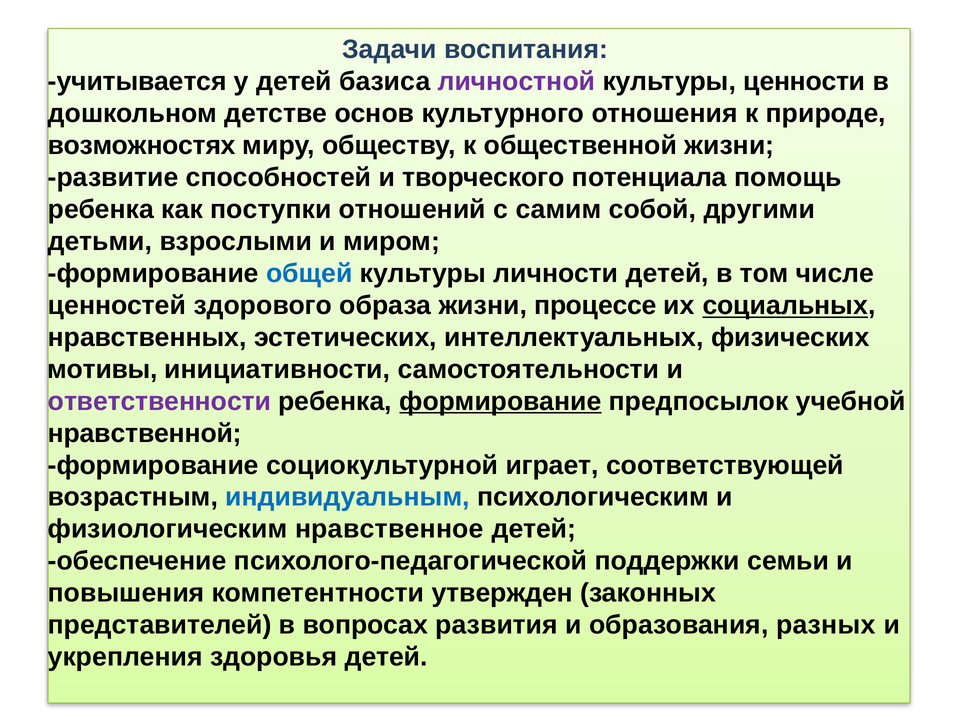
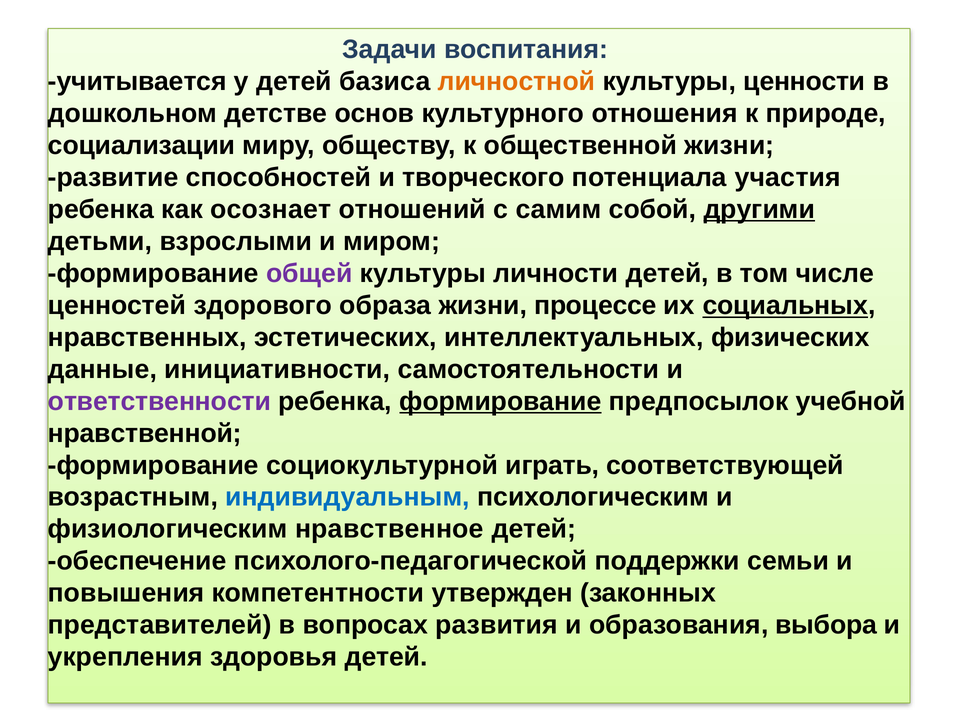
личностной colour: purple -> orange
возможностях: возможностях -> социализации
помощь: помощь -> участия
поступки: поступки -> осознает
другими underline: none -> present
общей colour: blue -> purple
мотивы: мотивы -> данные
играет: играет -> играть
разных: разных -> выбора
